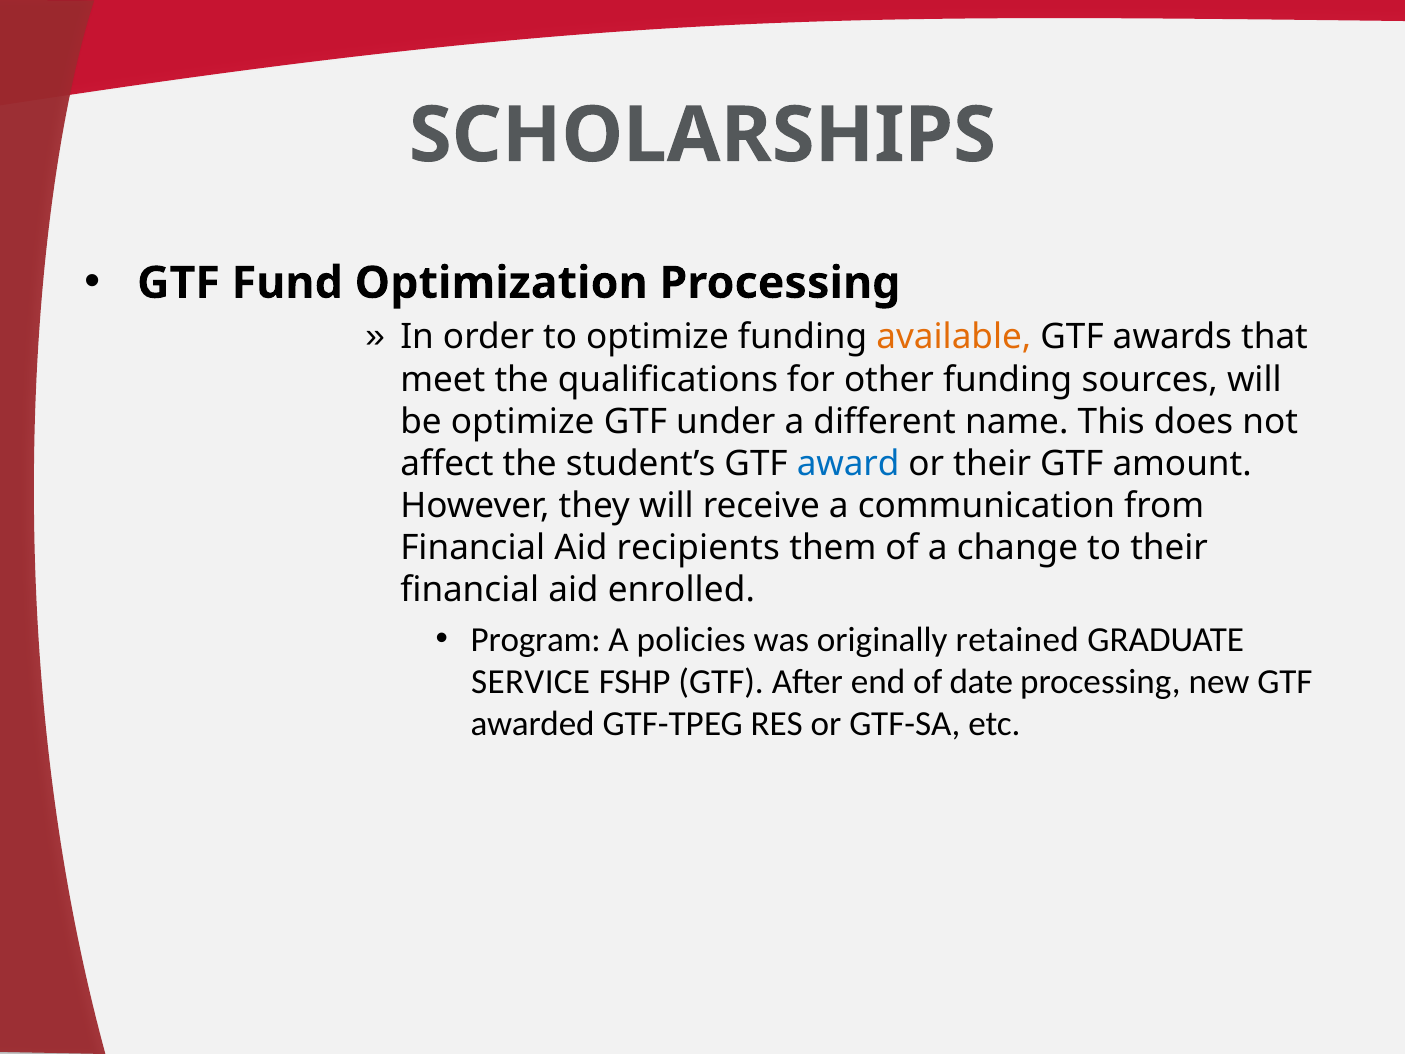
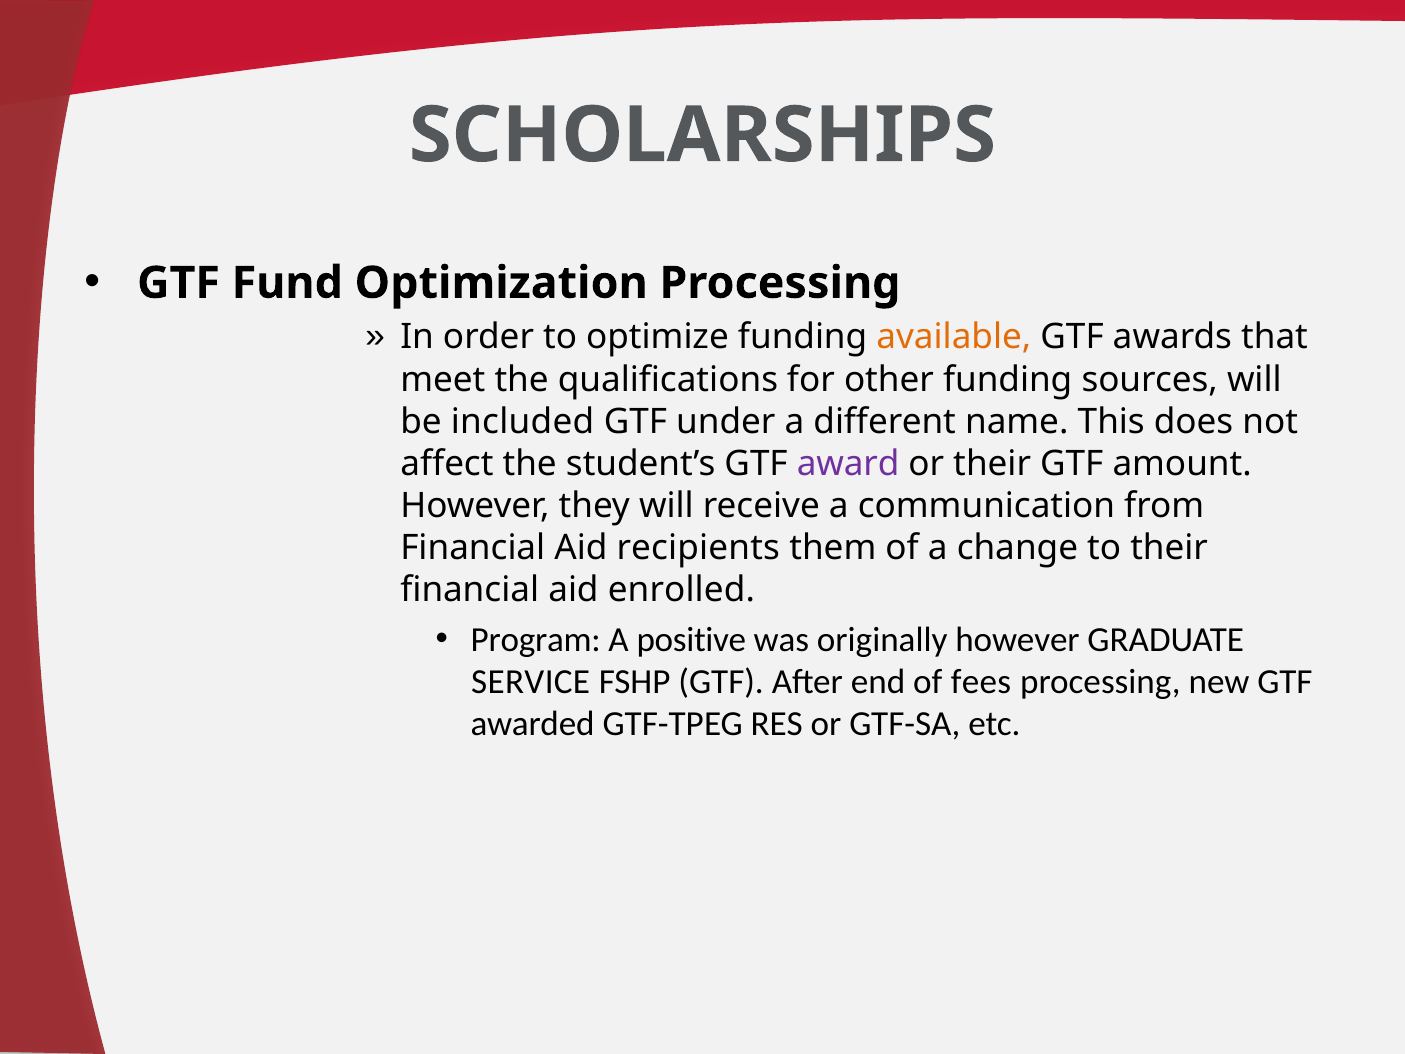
be optimize: optimize -> included
award colour: blue -> purple
policies: policies -> positive
originally retained: retained -> however
date: date -> fees
